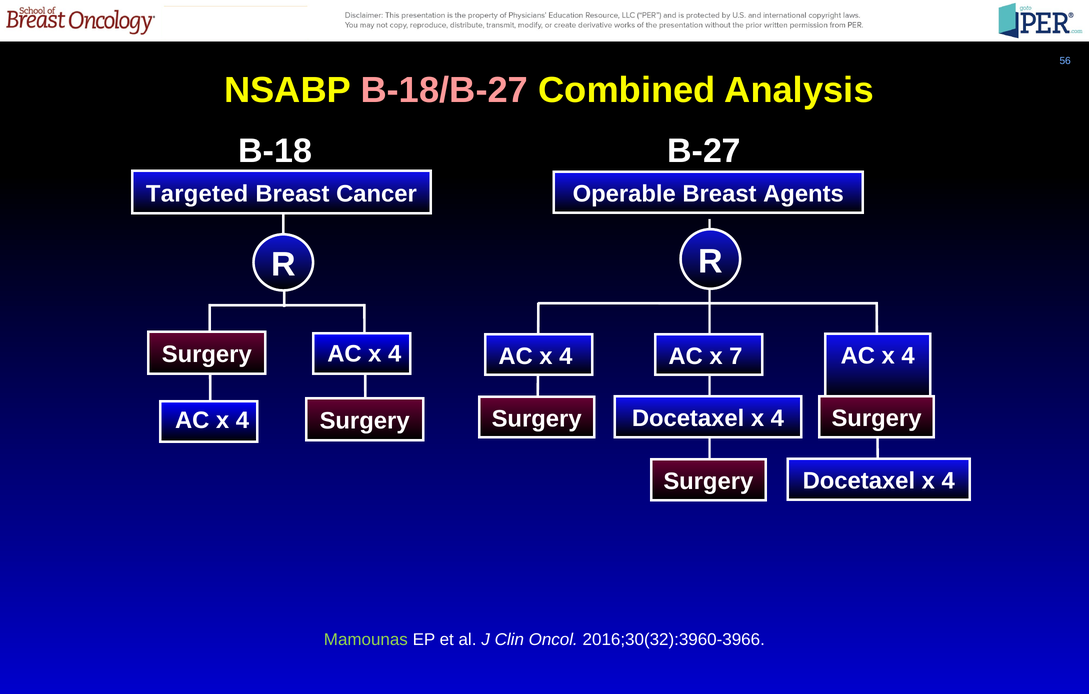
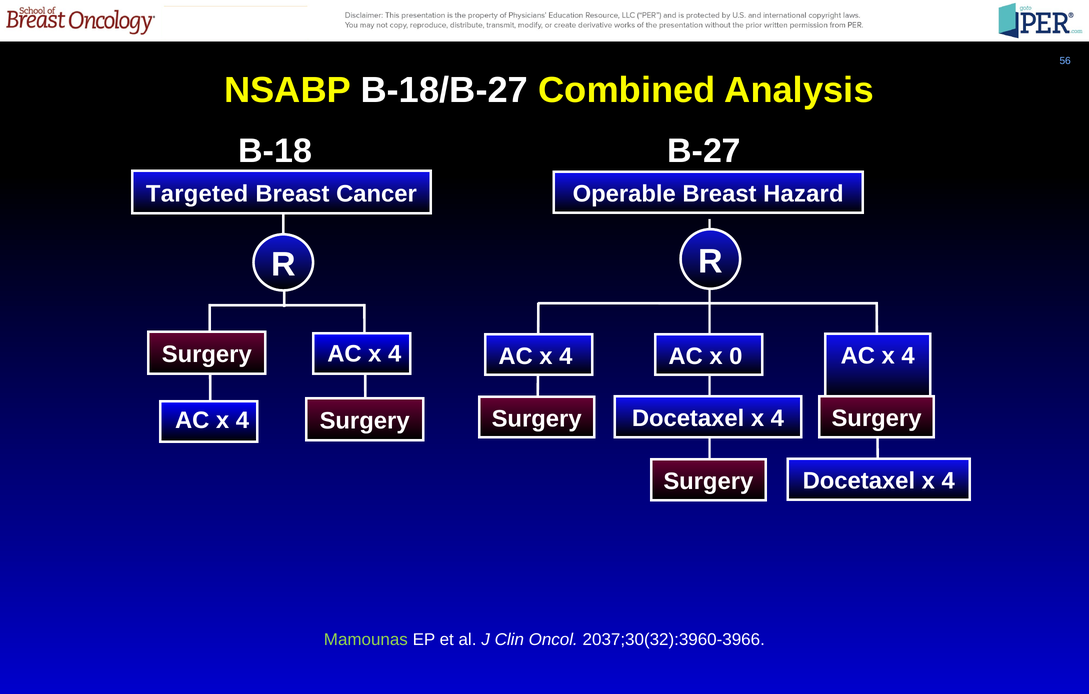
B-18/B-27 colour: pink -> white
Agents: Agents -> Hazard
7: 7 -> 0
2016;30(32):3960-3966: 2016;30(32):3960-3966 -> 2037;30(32):3960-3966
